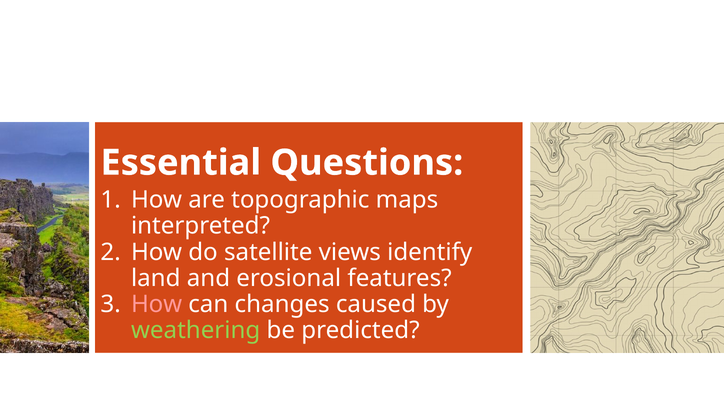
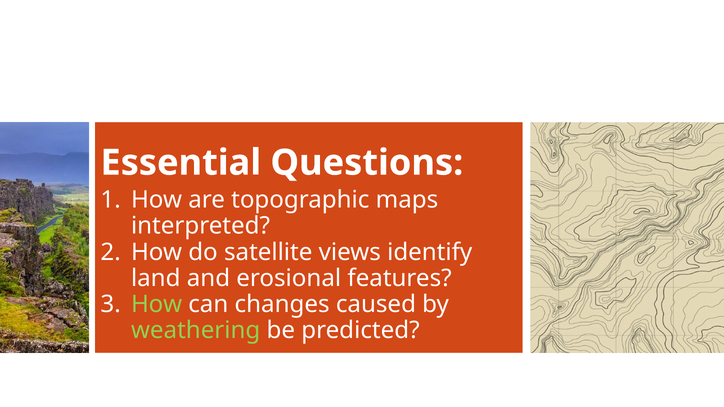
How at (157, 304) colour: pink -> light green
